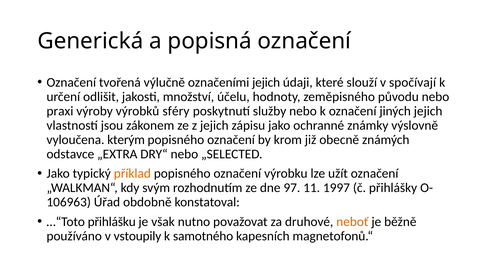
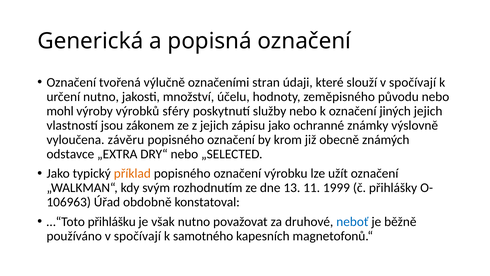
označeními jejich: jejich -> stran
určení odlišit: odlišit -> nutno
praxi: praxi -> mohl
kterým: kterým -> závěru
97: 97 -> 13
1997: 1997 -> 1999
neboť colour: orange -> blue
používáno v vstoupily: vstoupily -> spočívají
